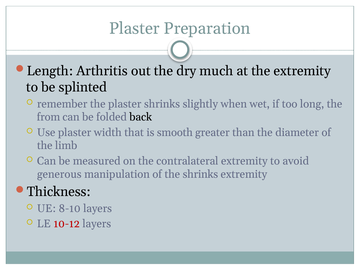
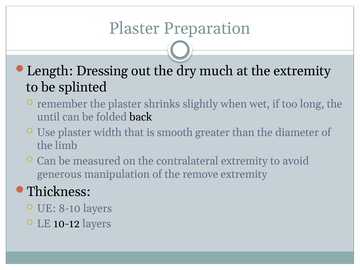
Arthritis: Arthritis -> Dressing
from: from -> until
the shrinks: shrinks -> remove
10-12 colour: red -> black
